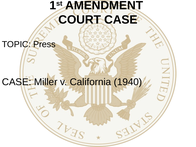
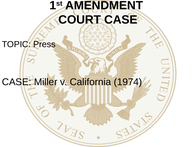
1940: 1940 -> 1974
